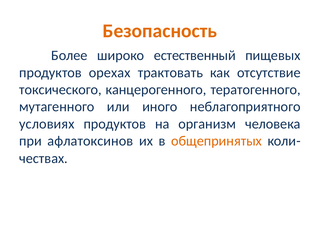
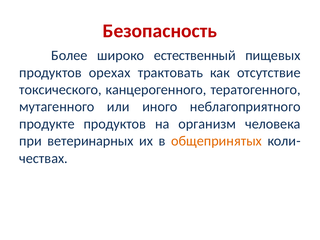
Безопасность colour: orange -> red
условиях: условиях -> продукте
афлатоксинов: афлатоксинов -> ветеринарных
